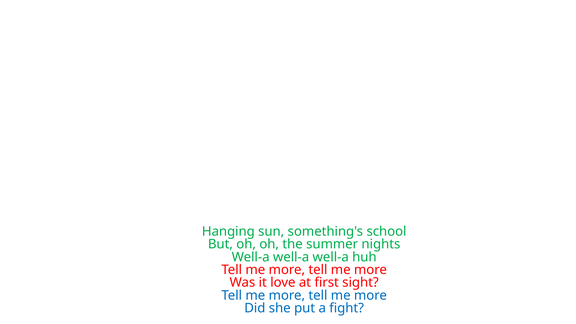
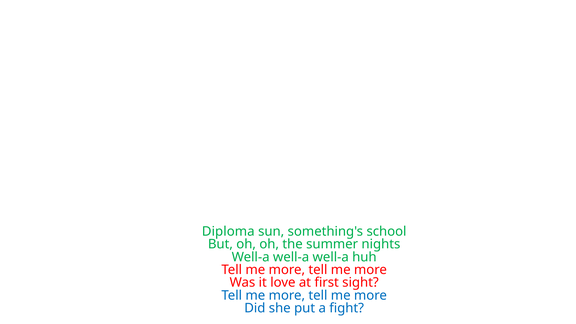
Hanging: Hanging -> Diploma
